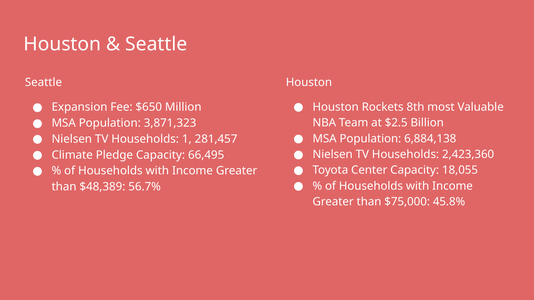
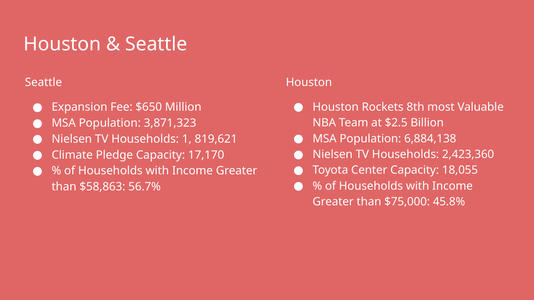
281,457: 281,457 -> 819,621
66,495: 66,495 -> 17,170
$48,389: $48,389 -> $58,863
